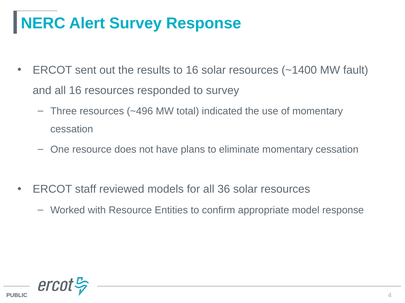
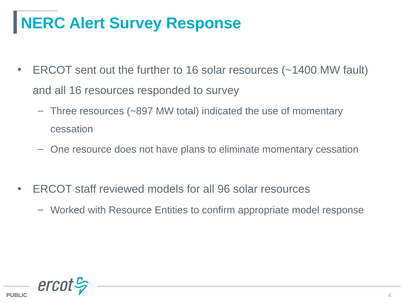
results: results -> further
~496: ~496 -> ~897
36: 36 -> 96
